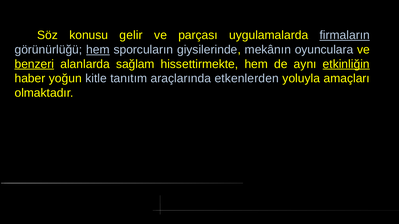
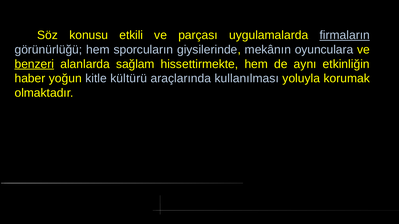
gelir: gelir -> etkili
hem at (98, 50) underline: present -> none
etkinliğin underline: present -> none
tanıtım: tanıtım -> kültürü
etkenlerden: etkenlerden -> kullanılması
amaçları: amaçları -> korumak
